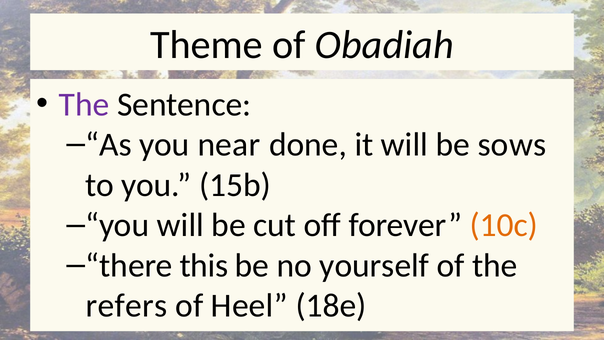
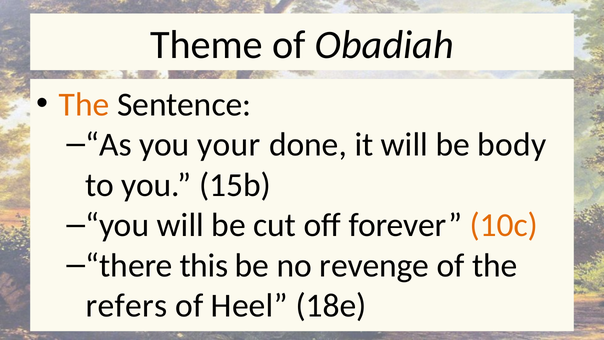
The at (84, 104) colour: purple -> orange
near: near -> your
sows: sows -> body
yourself: yourself -> revenge
